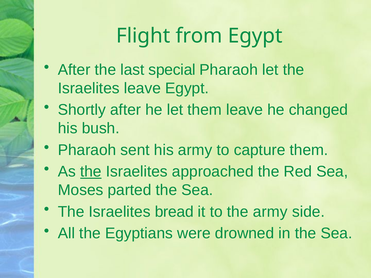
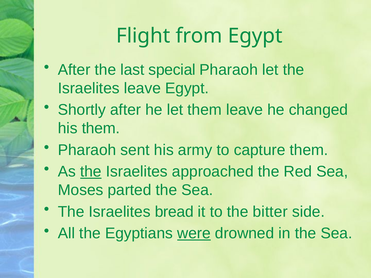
his bush: bush -> them
the army: army -> bitter
were underline: none -> present
